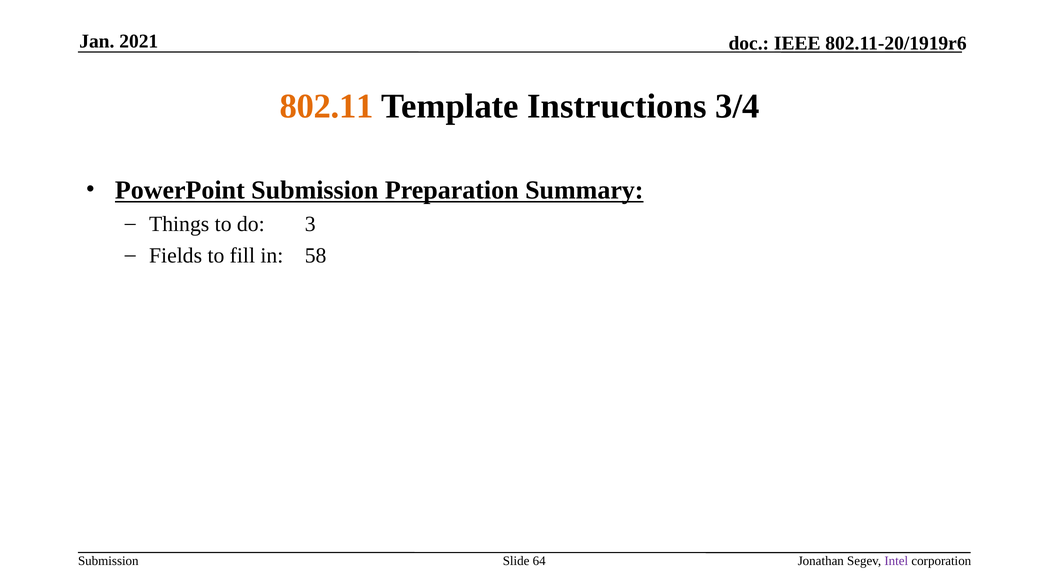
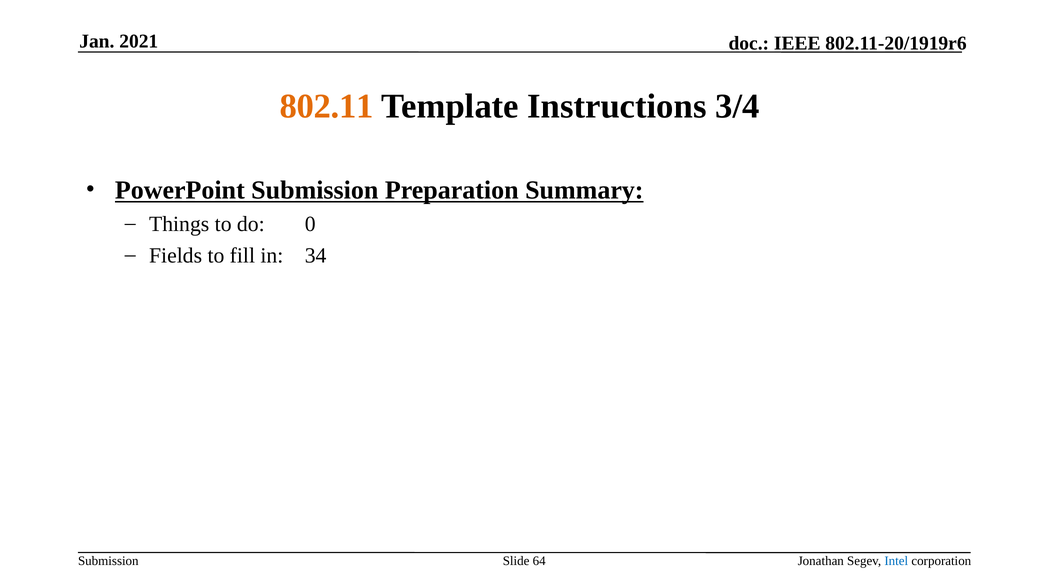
3: 3 -> 0
58: 58 -> 34
Intel colour: purple -> blue
